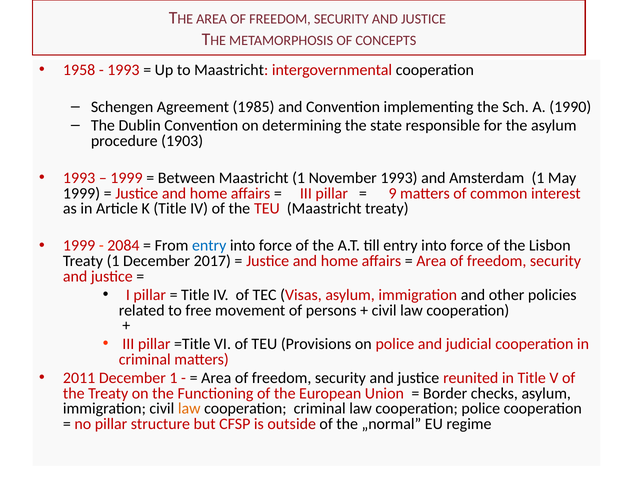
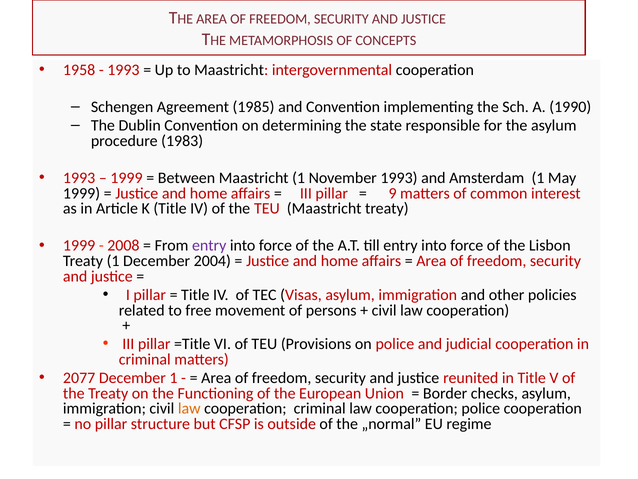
1903: 1903 -> 1983
2084: 2084 -> 2008
entry at (209, 245) colour: blue -> purple
2017: 2017 -> 2004
2011: 2011 -> 2077
